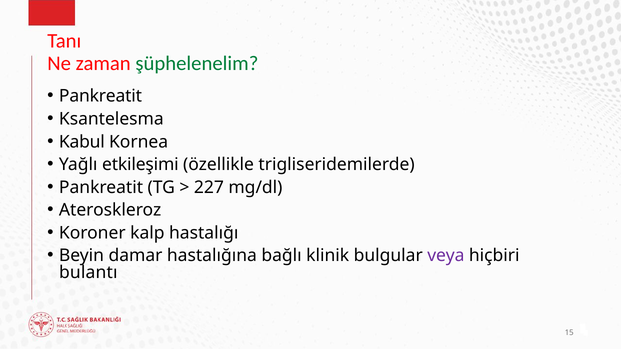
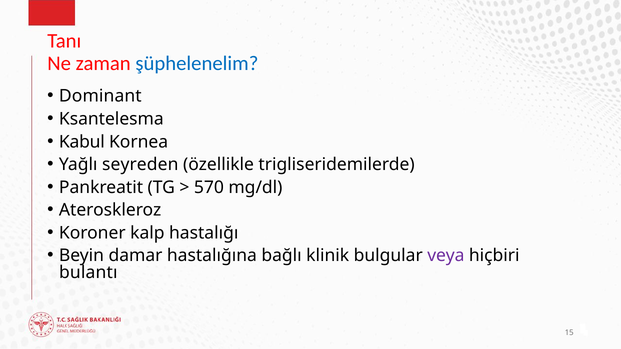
şüphelenelim colour: green -> blue
Pankreatit at (100, 96): Pankreatit -> Dominant
etkileşimi: etkileşimi -> seyreden
227: 227 -> 570
